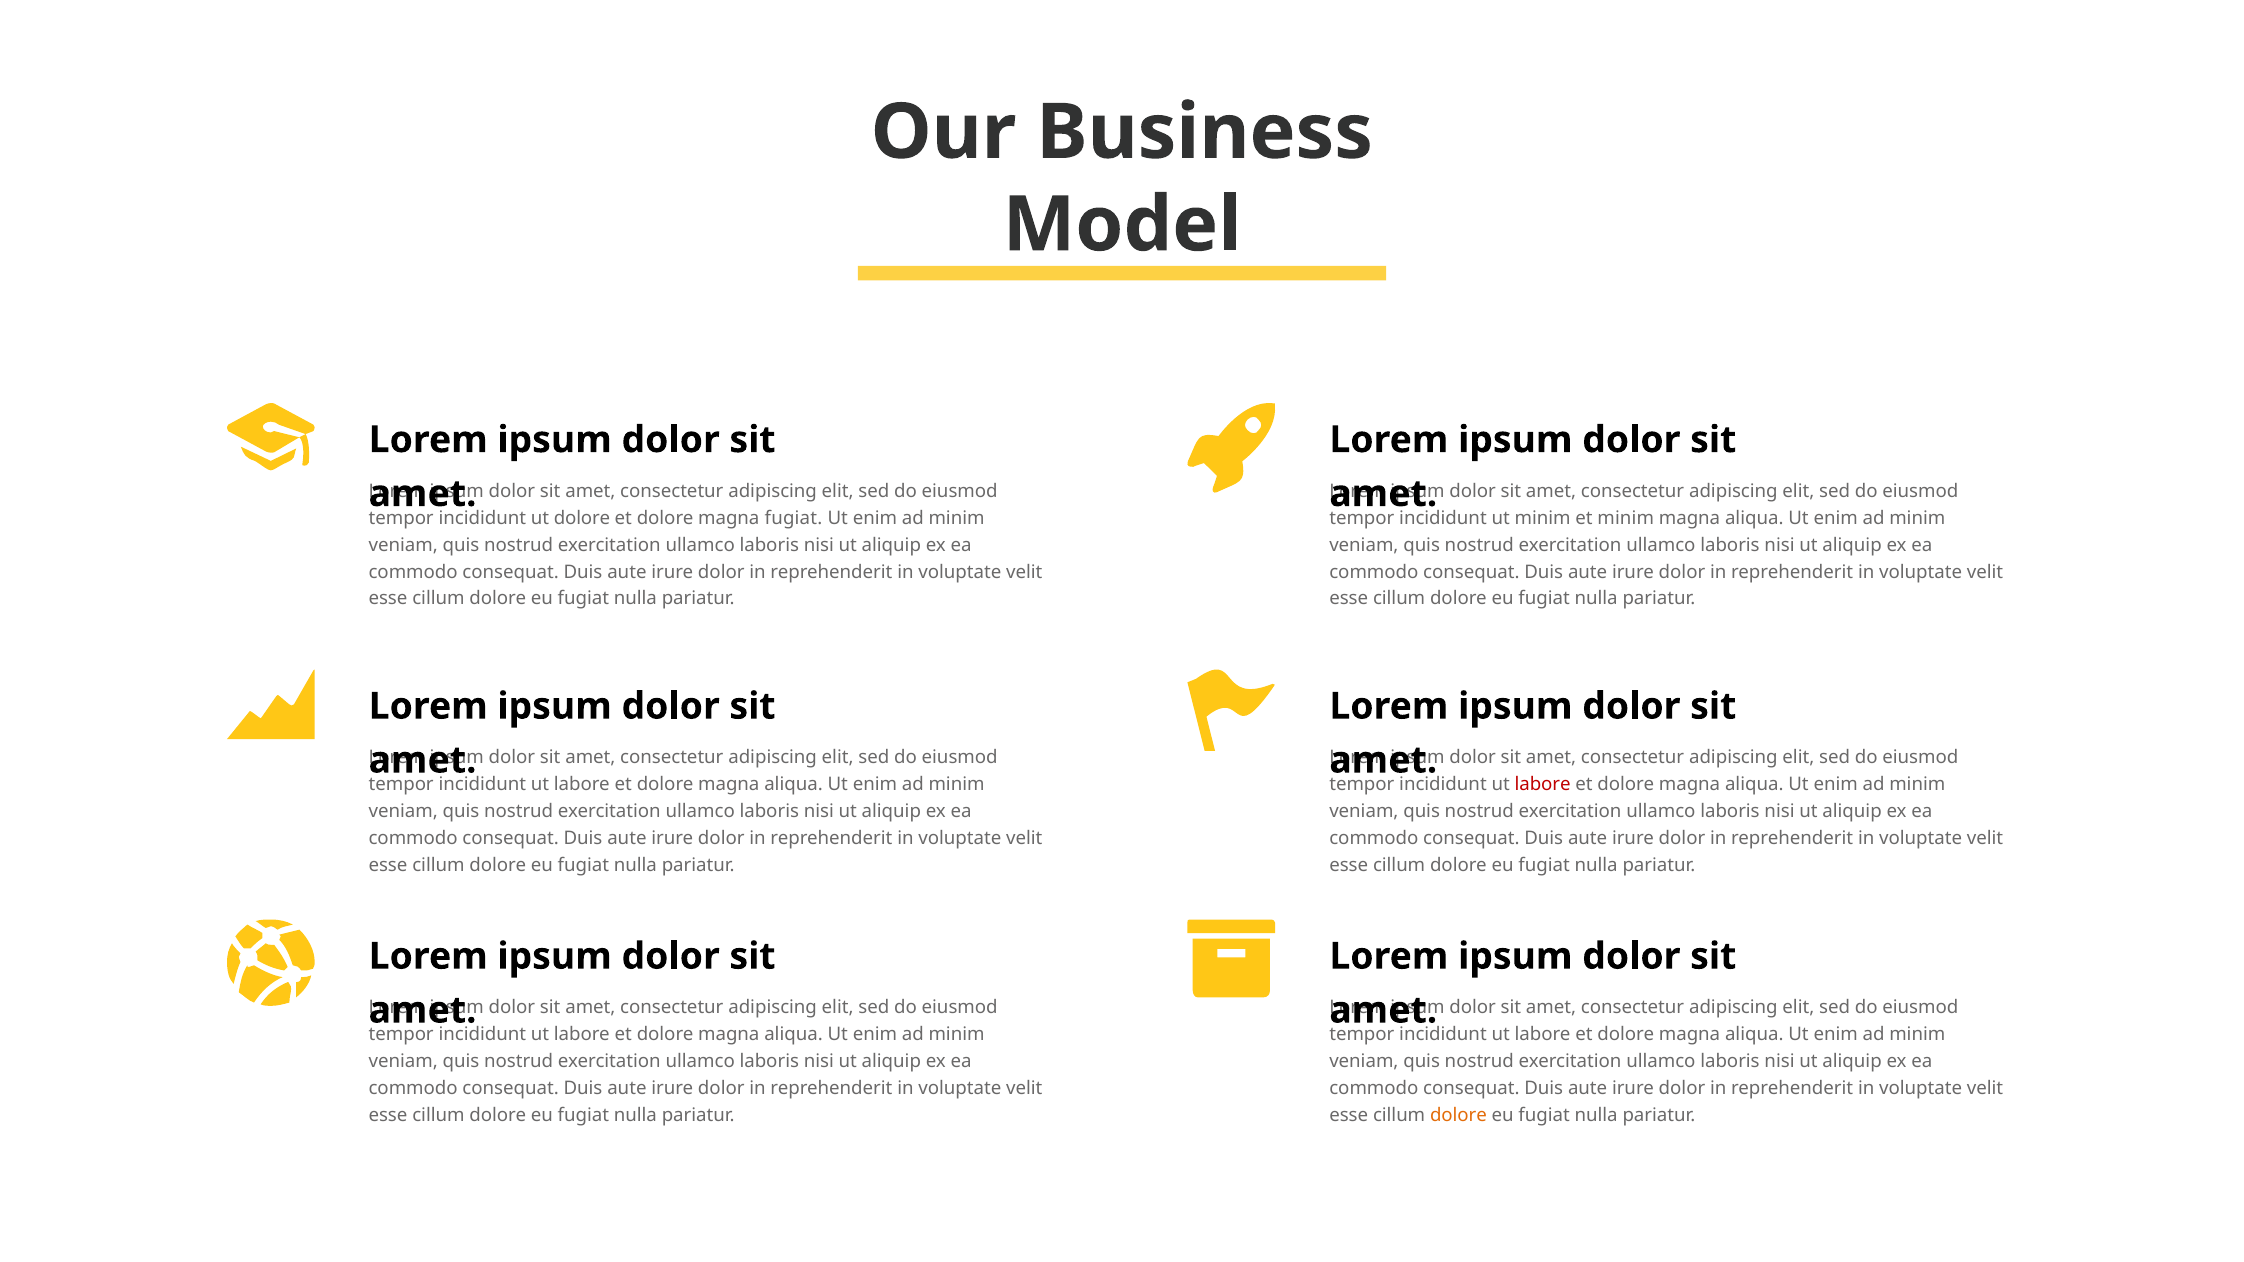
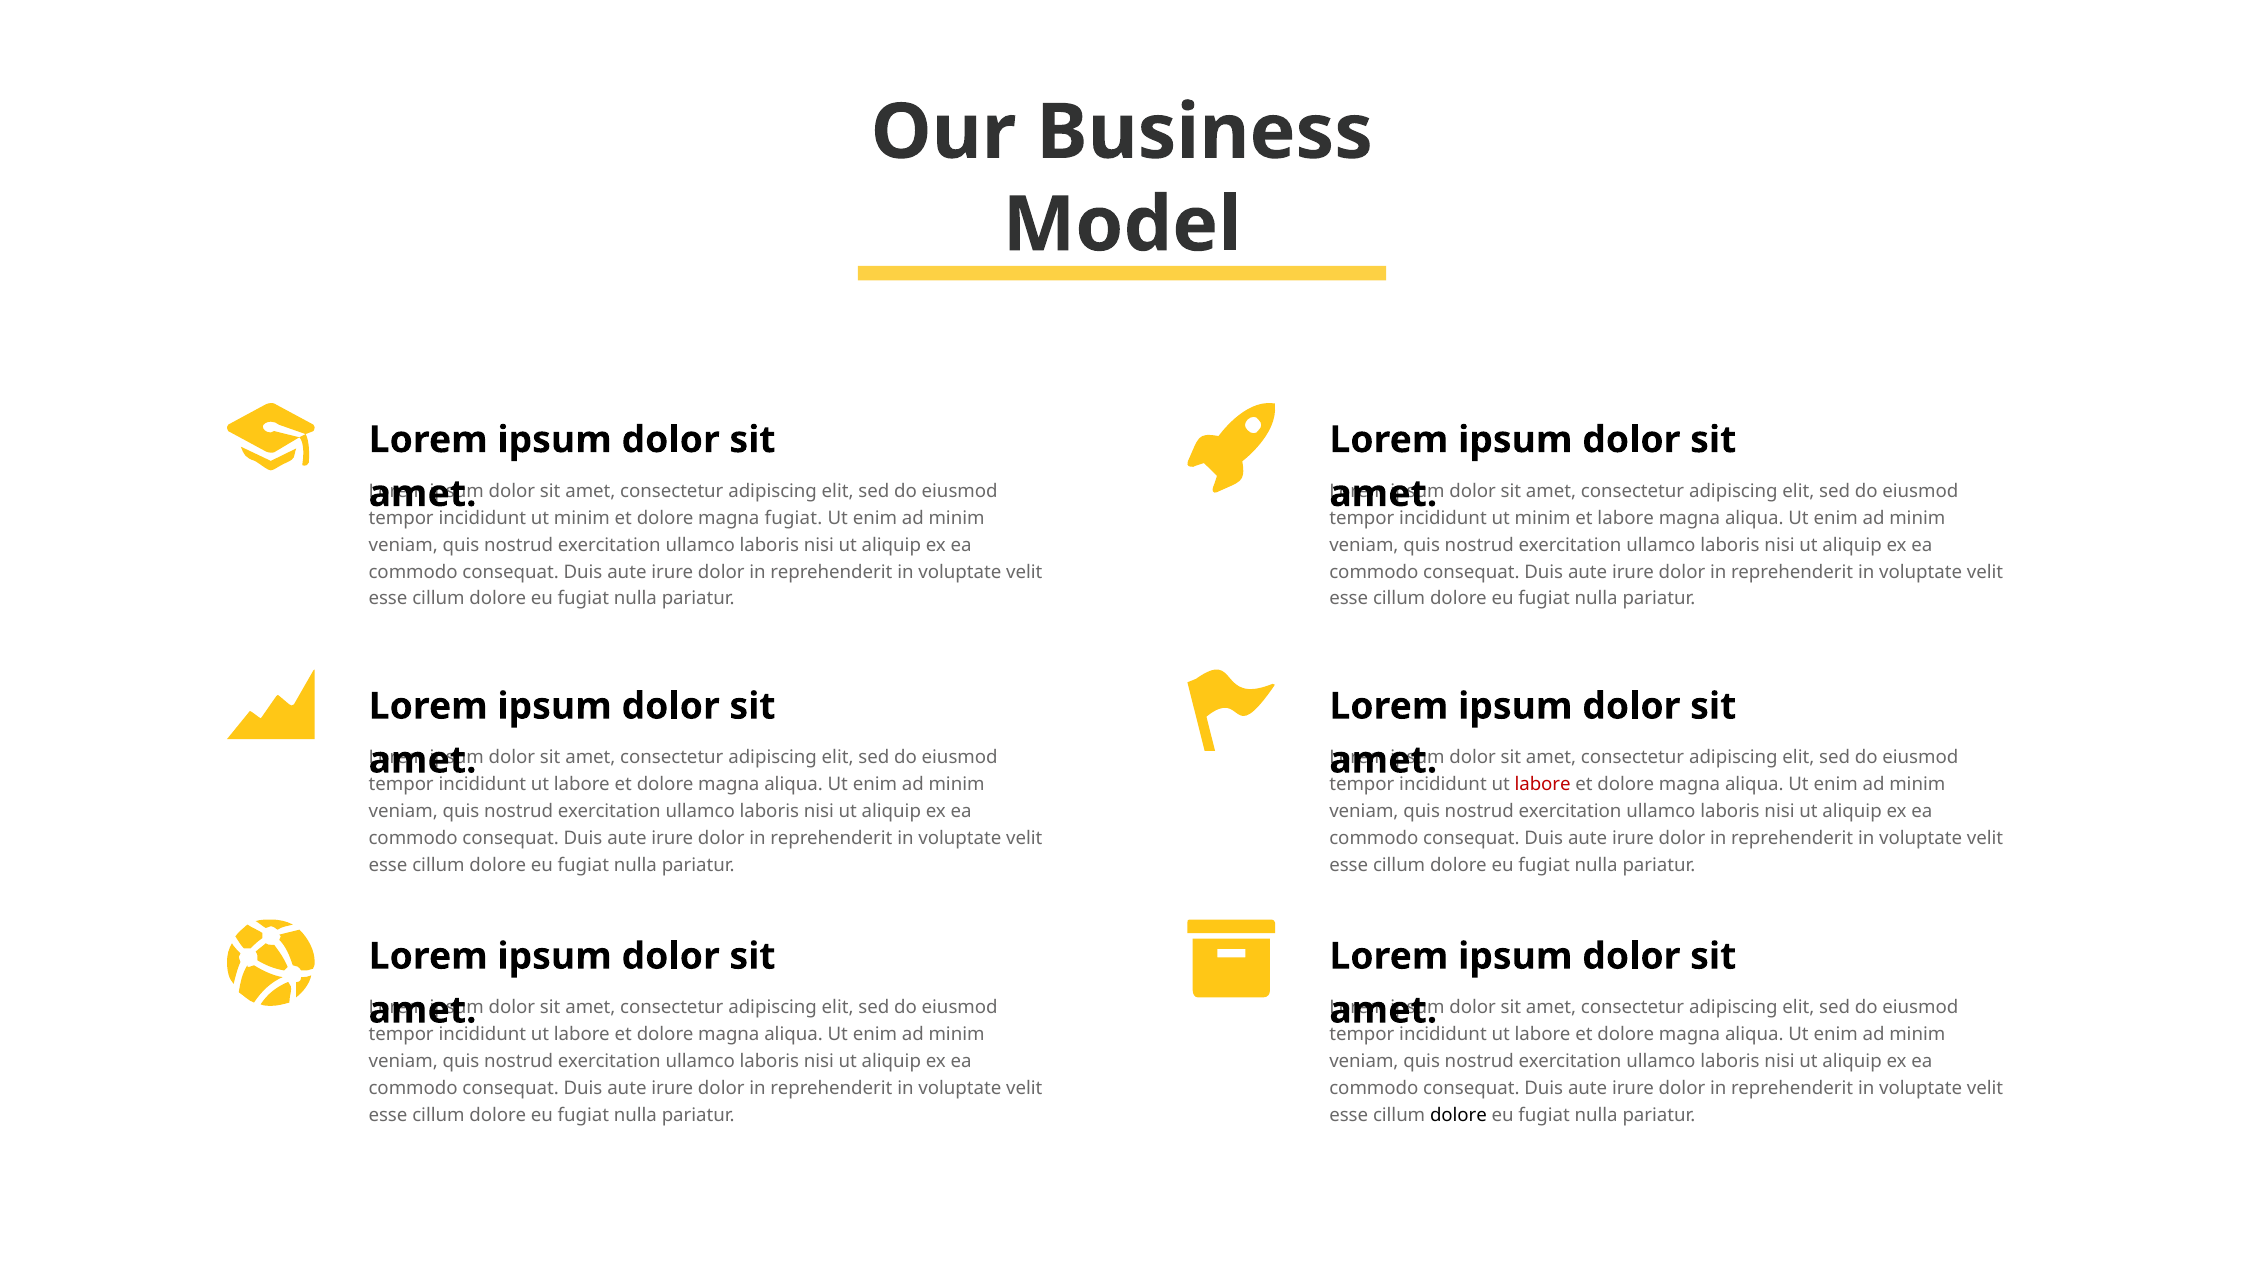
dolore at (582, 518): dolore -> minim
et minim: minim -> labore
dolore at (1458, 1115) colour: orange -> black
